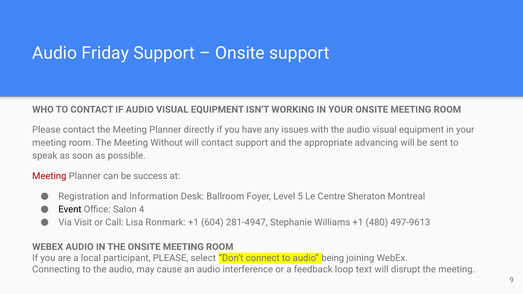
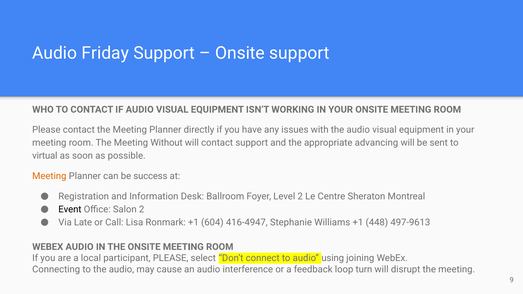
speak: speak -> virtual
Meeting at (49, 176) colour: red -> orange
Level 5: 5 -> 2
Salon 4: 4 -> 2
Visit: Visit -> Late
281-4947: 281-4947 -> 416-4947
480: 480 -> 448
being: being -> using
text: text -> turn
